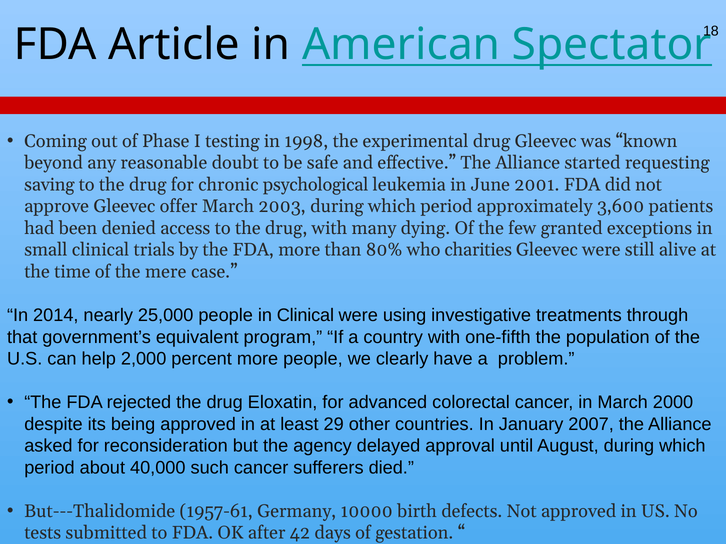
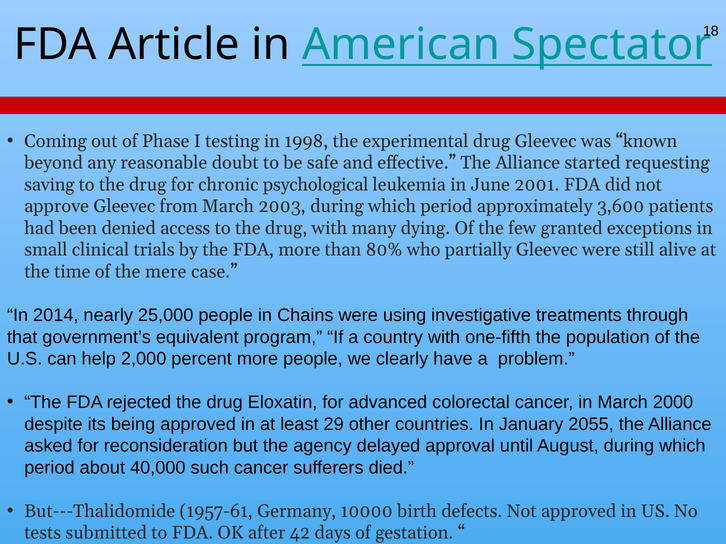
offer: offer -> from
charities: charities -> partially
in Clinical: Clinical -> Chains
2007: 2007 -> 2055
